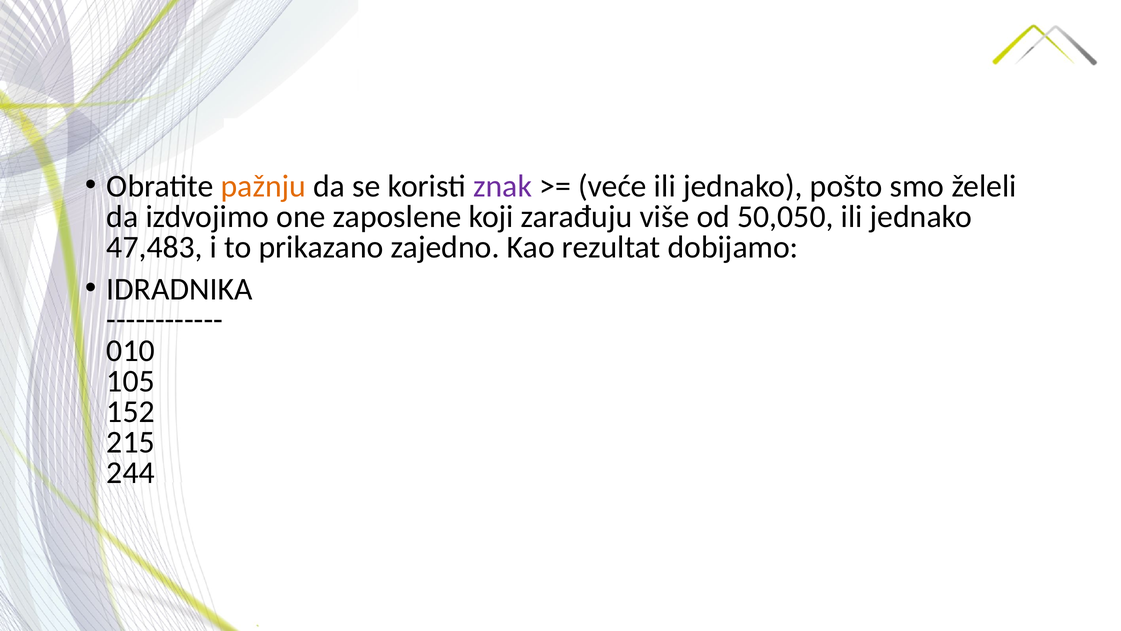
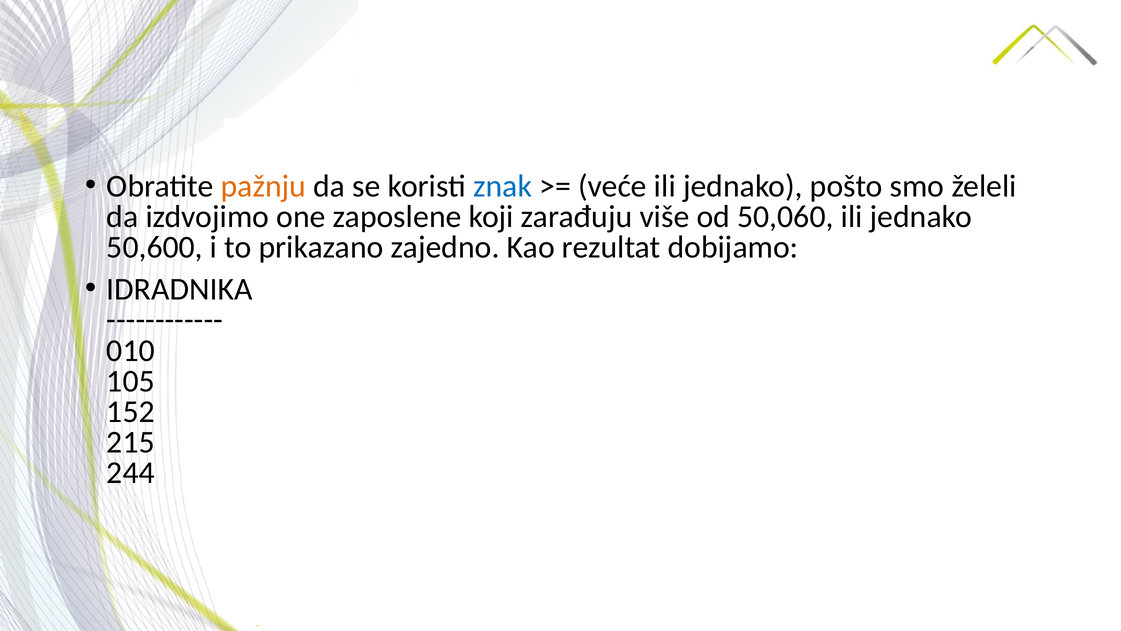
znak colour: purple -> blue
50,050: 50,050 -> 50,060
47,483: 47,483 -> 50,600
